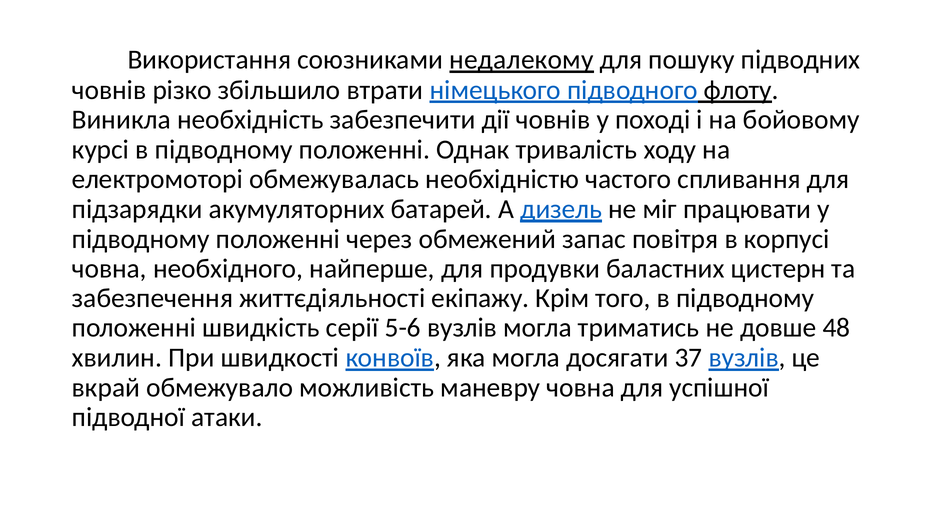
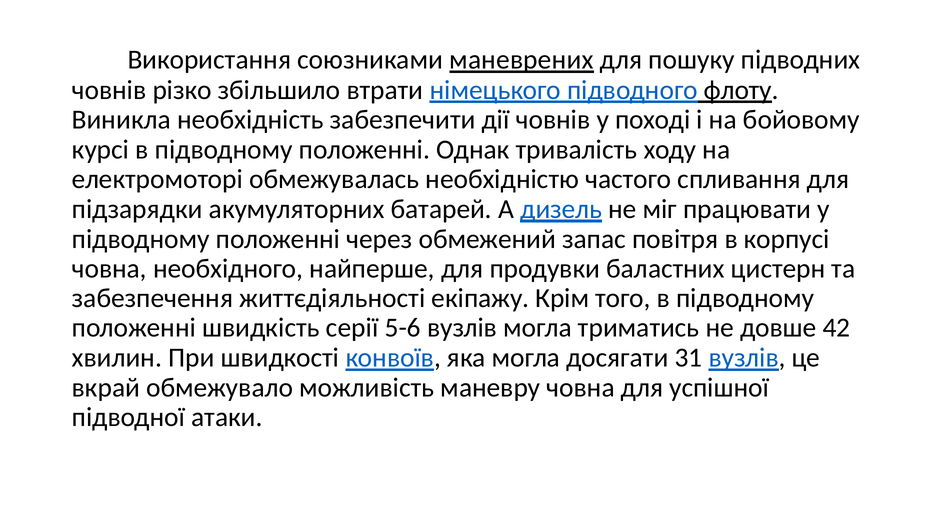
недалекому: недалекому -> маневрених
48: 48 -> 42
37: 37 -> 31
